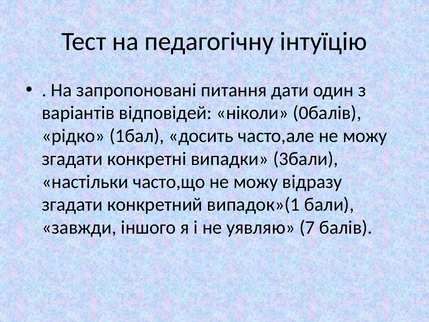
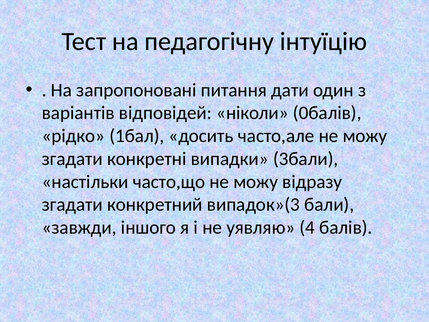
випадок»(1: випадок»(1 -> випадок»(3
7: 7 -> 4
